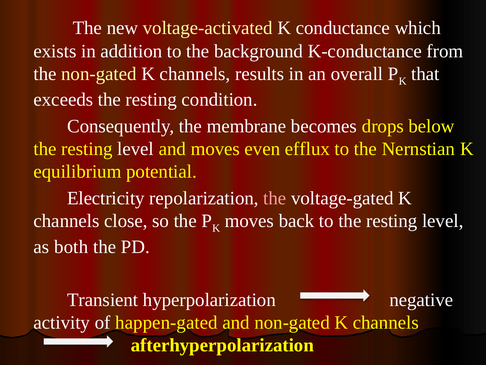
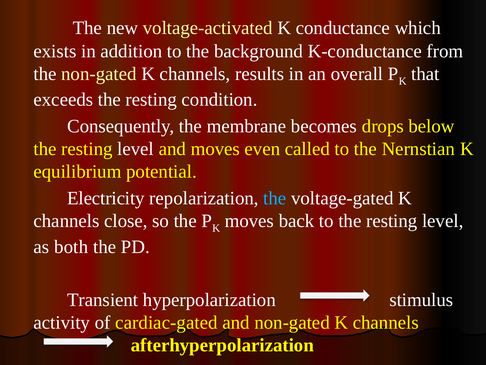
efflux: efflux -> called
the at (275, 198) colour: pink -> light blue
negative: negative -> stimulus
happen-gated: happen-gated -> cardiac-gated
